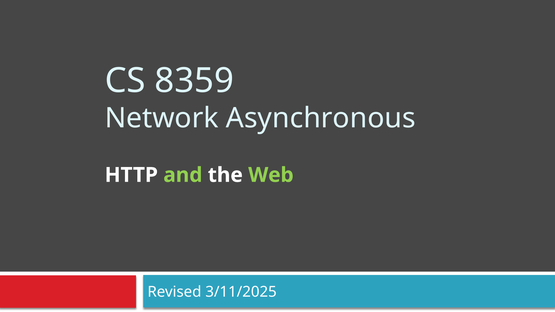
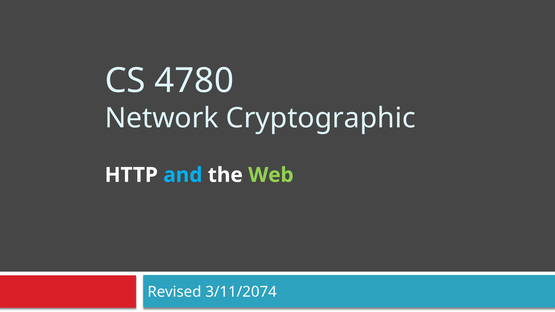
8359: 8359 -> 4780
Asynchronous: Asynchronous -> Cryptographic
and colour: light green -> light blue
3/11/2025: 3/11/2025 -> 3/11/2074
